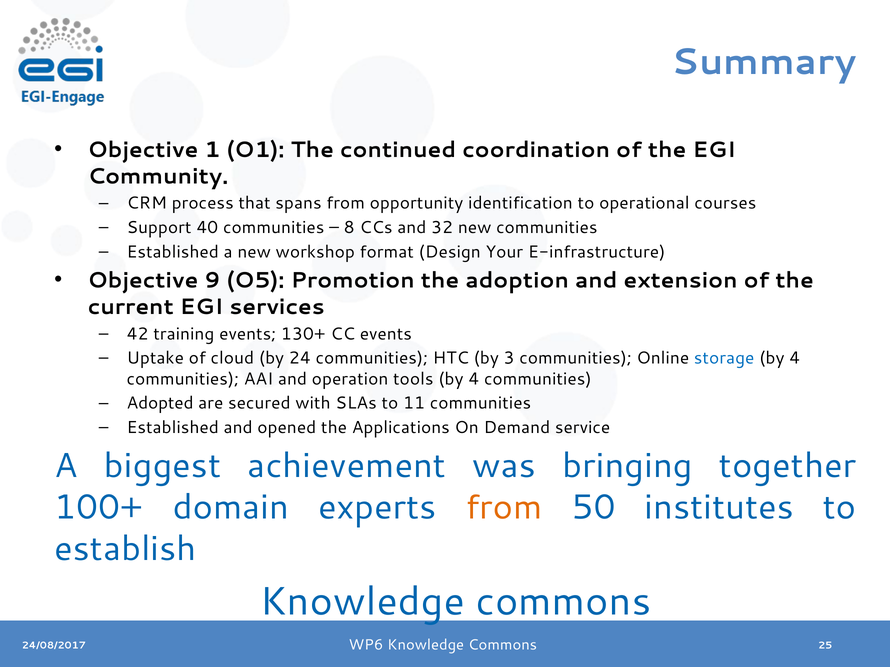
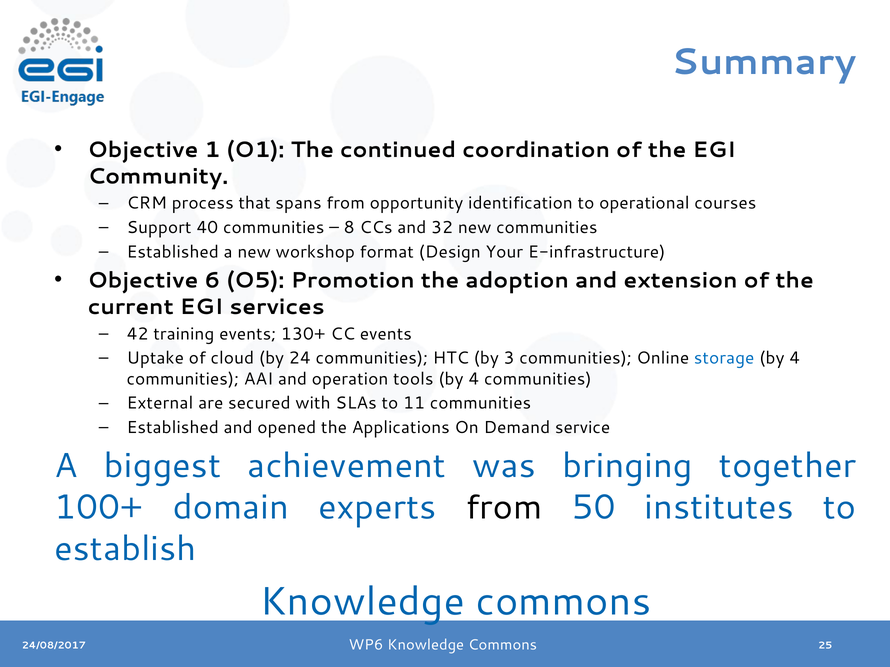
9: 9 -> 6
Adopted: Adopted -> External
from at (504, 508) colour: orange -> black
